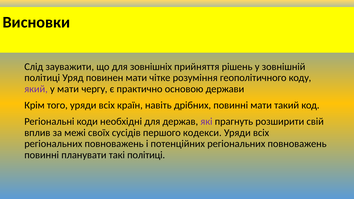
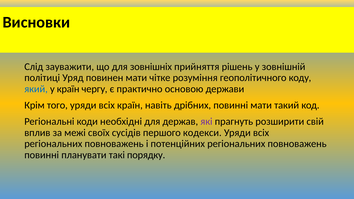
який colour: purple -> blue
у мати: мати -> країн
такі політиці: політиці -> порядку
